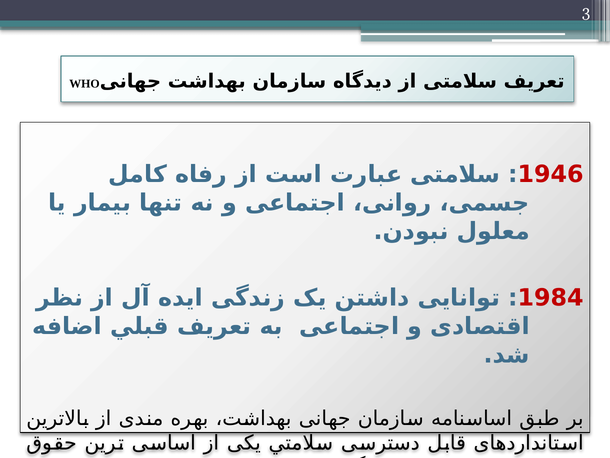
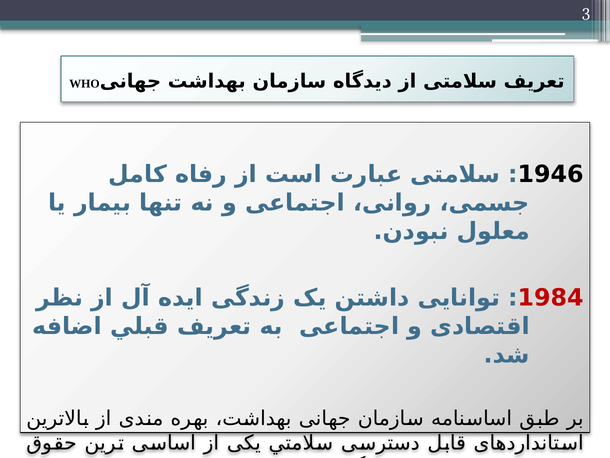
1946 colour: red -> black
